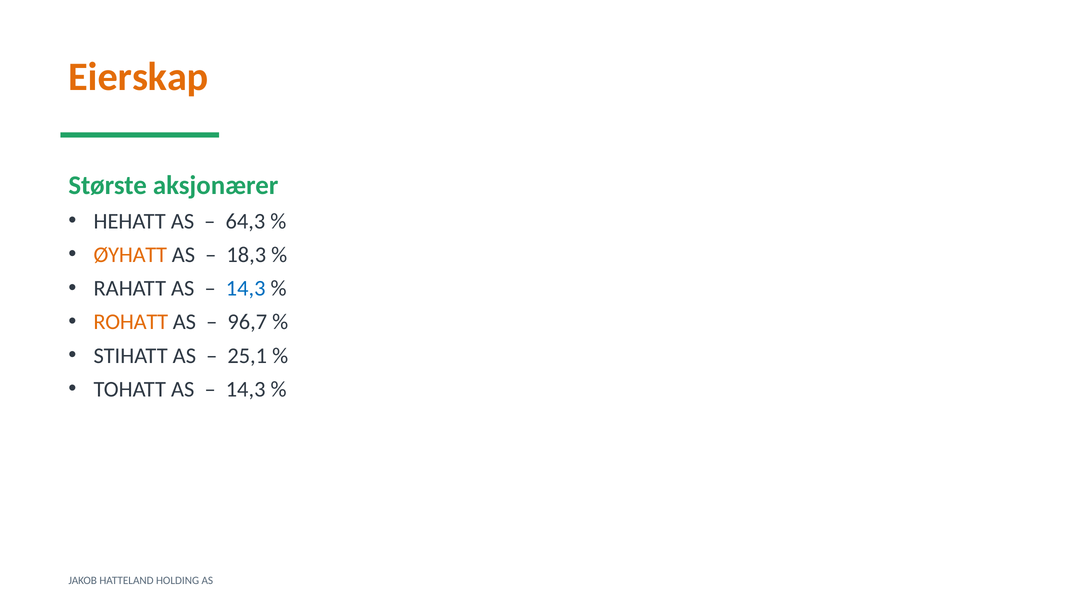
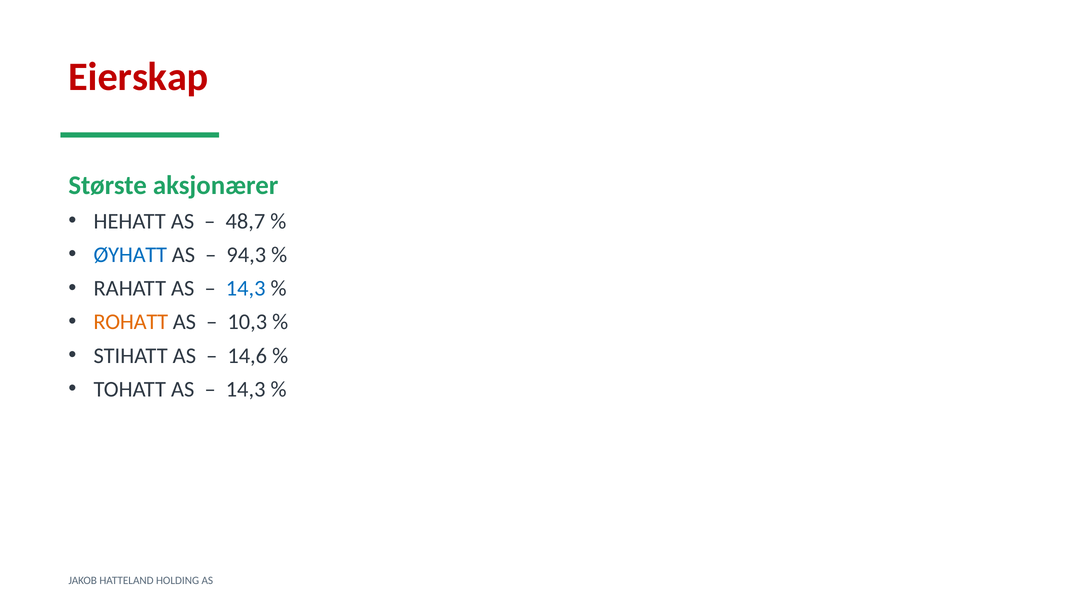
Eierskap colour: orange -> red
64,3: 64,3 -> 48,7
ØYHATT colour: orange -> blue
18,3: 18,3 -> 94,3
96,7: 96,7 -> 10,3
25,1: 25,1 -> 14,6
